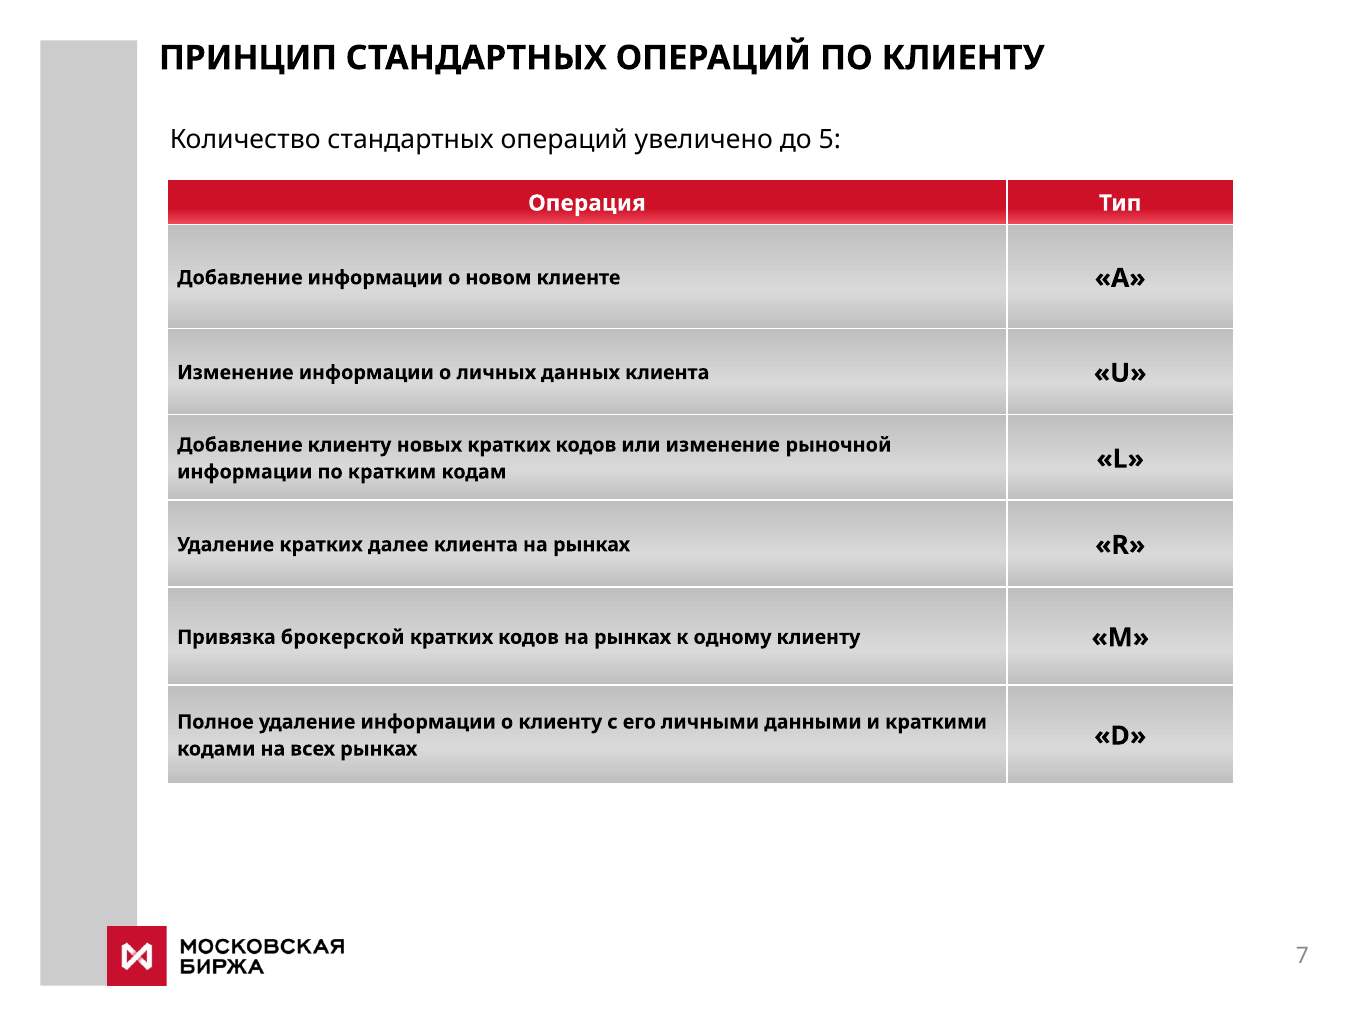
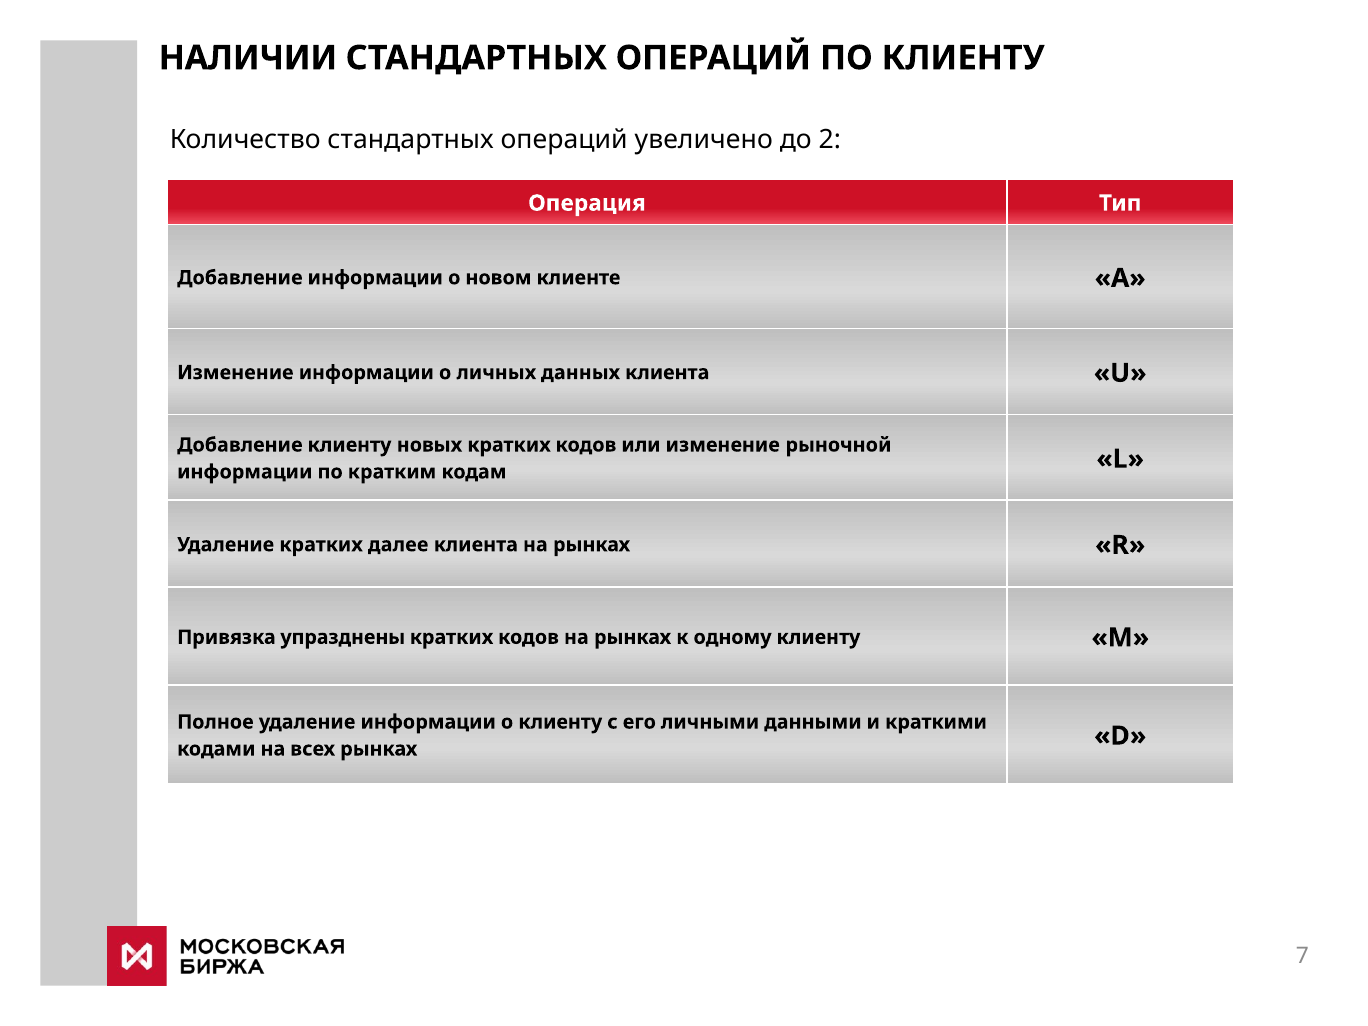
ПРИНЦИП: ПРИНЦИП -> НАЛИЧИИ
5: 5 -> 2
брокерской: брокерской -> упразднены
